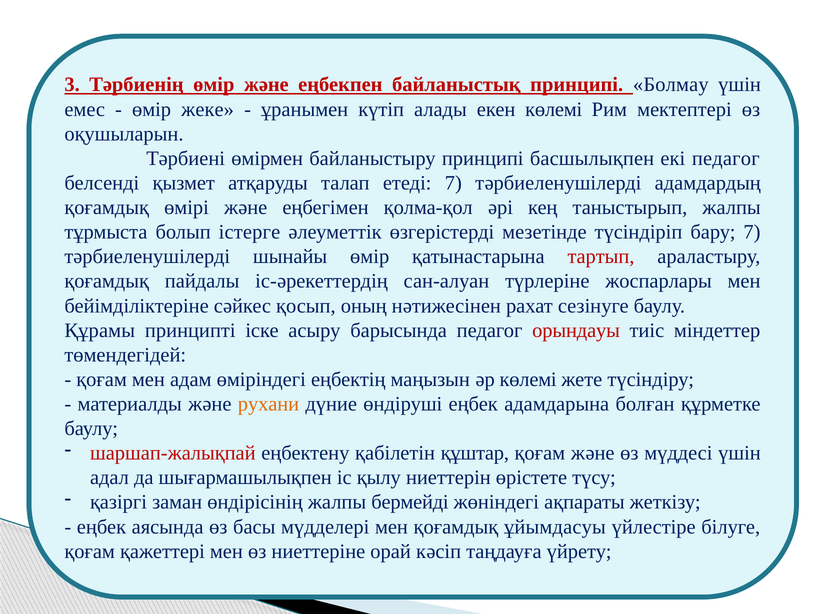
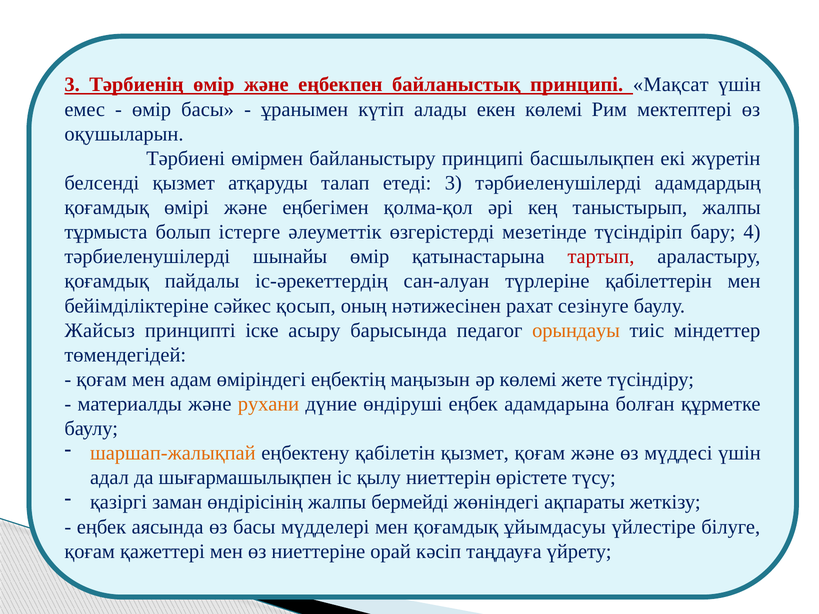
Болмау: Болмау -> Мақсат
өмір жеке: жеке -> басы
екі педагог: педагог -> жүретін
етеді 7: 7 -> 3
бару 7: 7 -> 4
жоспарлары: жоспарлары -> қабілеттерін
Құрамы: Құрамы -> Жайсыз
орындауы colour: red -> orange
шаршап-жалықпай colour: red -> orange
қабілетін құштар: құштар -> қызмет
